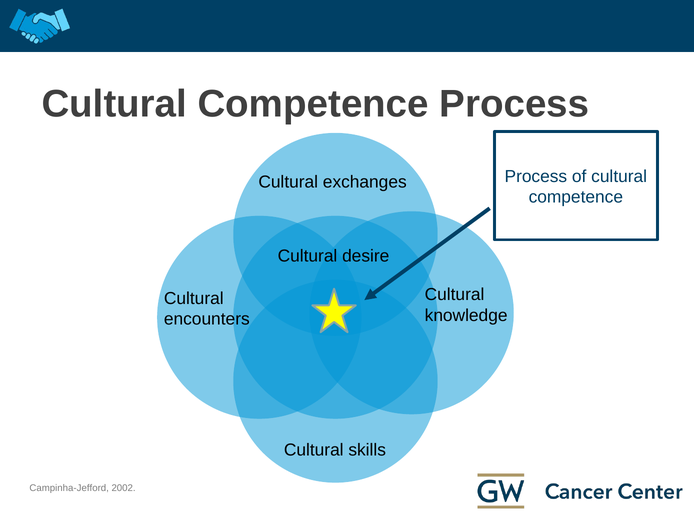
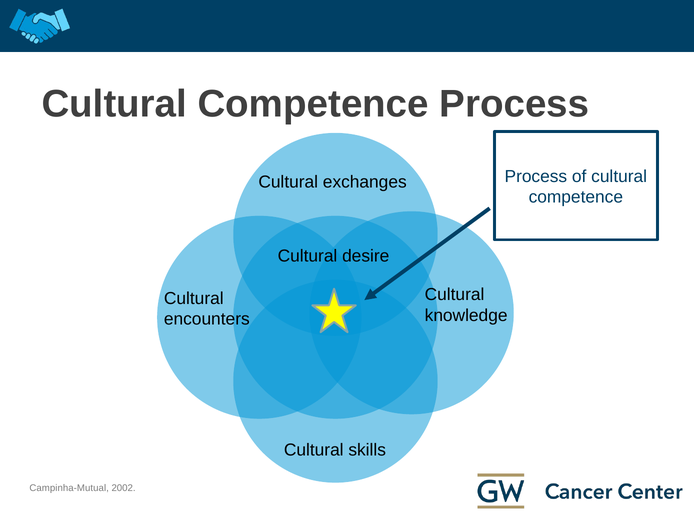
Campinha-Jefford: Campinha-Jefford -> Campinha-Mutual
